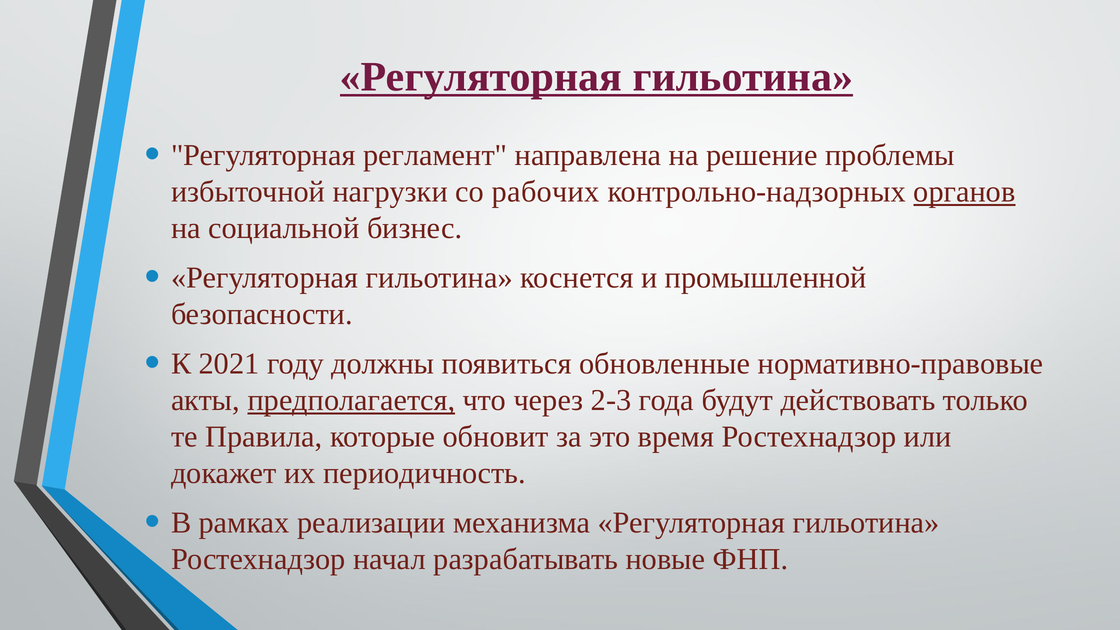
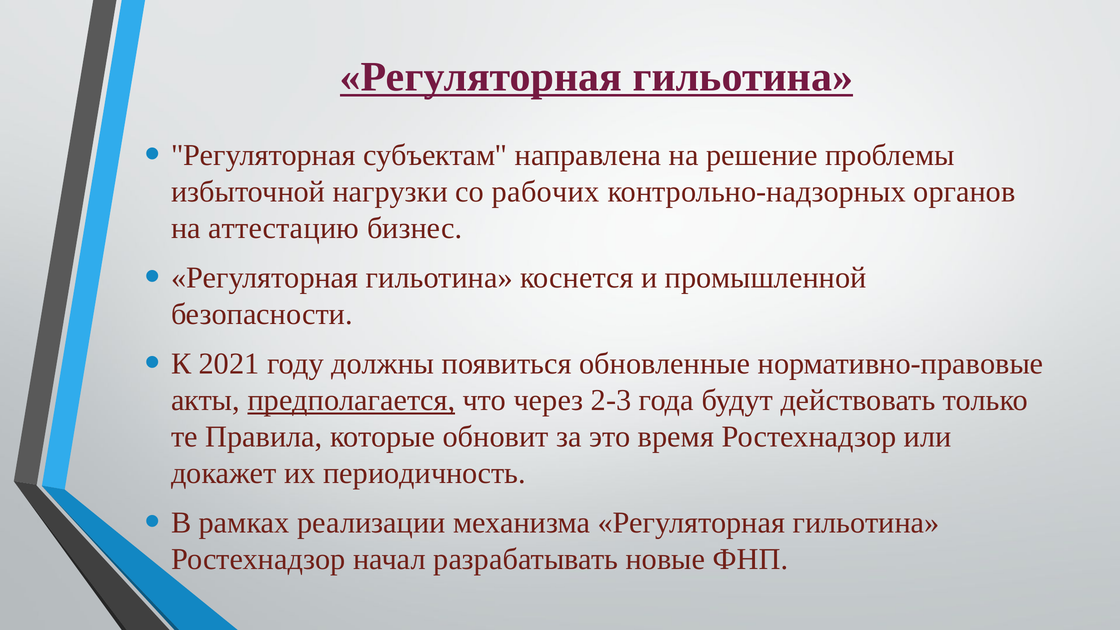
регламент: регламент -> субъектам
органов underline: present -> none
социальной: социальной -> аттестацию
